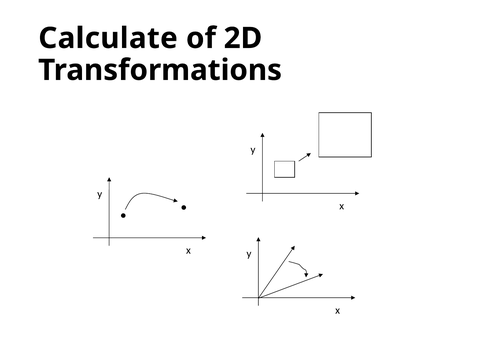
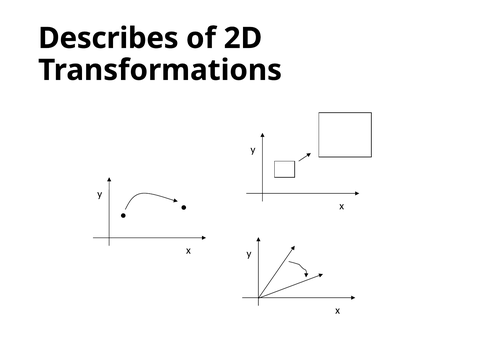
Calculate: Calculate -> Describes
